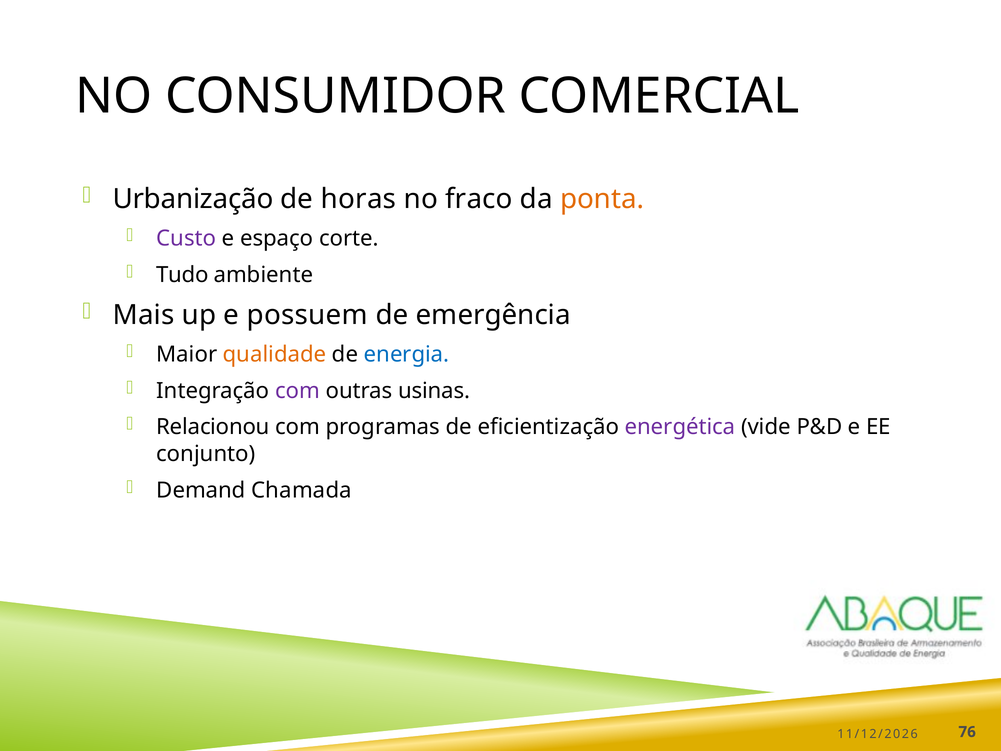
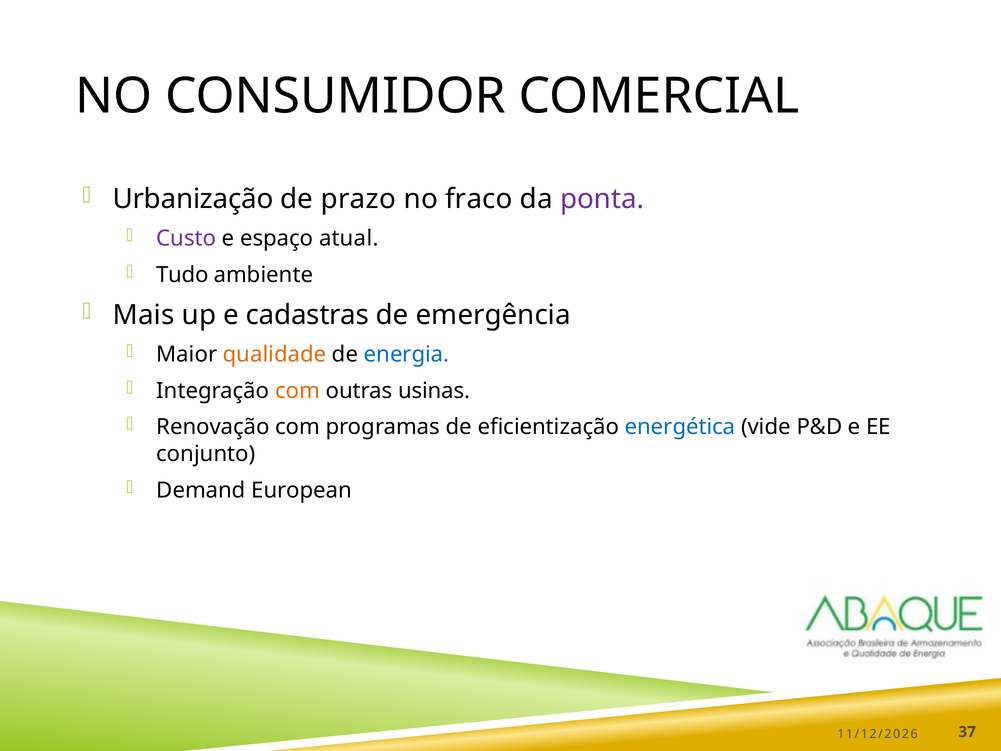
horas: horas -> prazo
ponta colour: orange -> purple
corte: corte -> atual
possuem: possuem -> cadastras
com at (298, 391) colour: purple -> orange
Relacionou: Relacionou -> Renovação
energética colour: purple -> blue
Chamada: Chamada -> European
76: 76 -> 37
